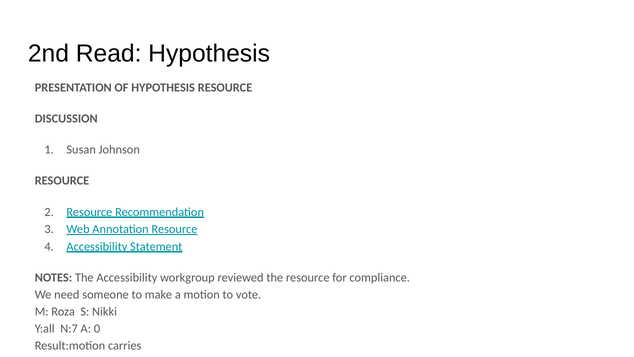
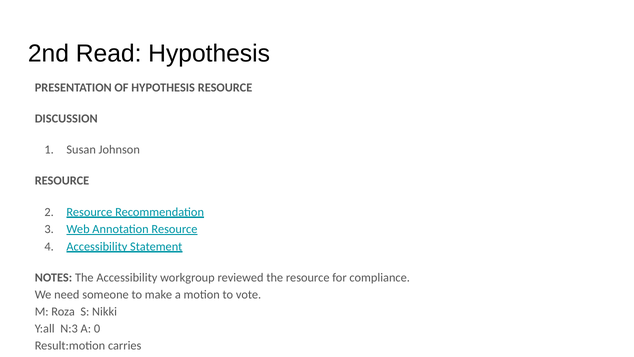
N:7: N:7 -> N:3
